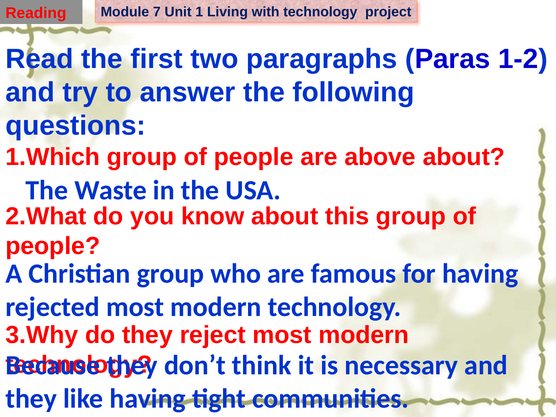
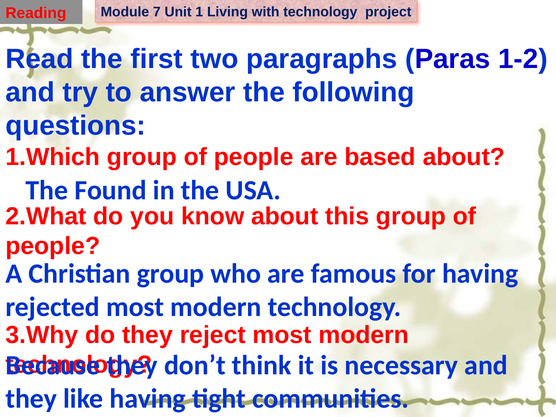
above: above -> based
Waste: Waste -> Found
